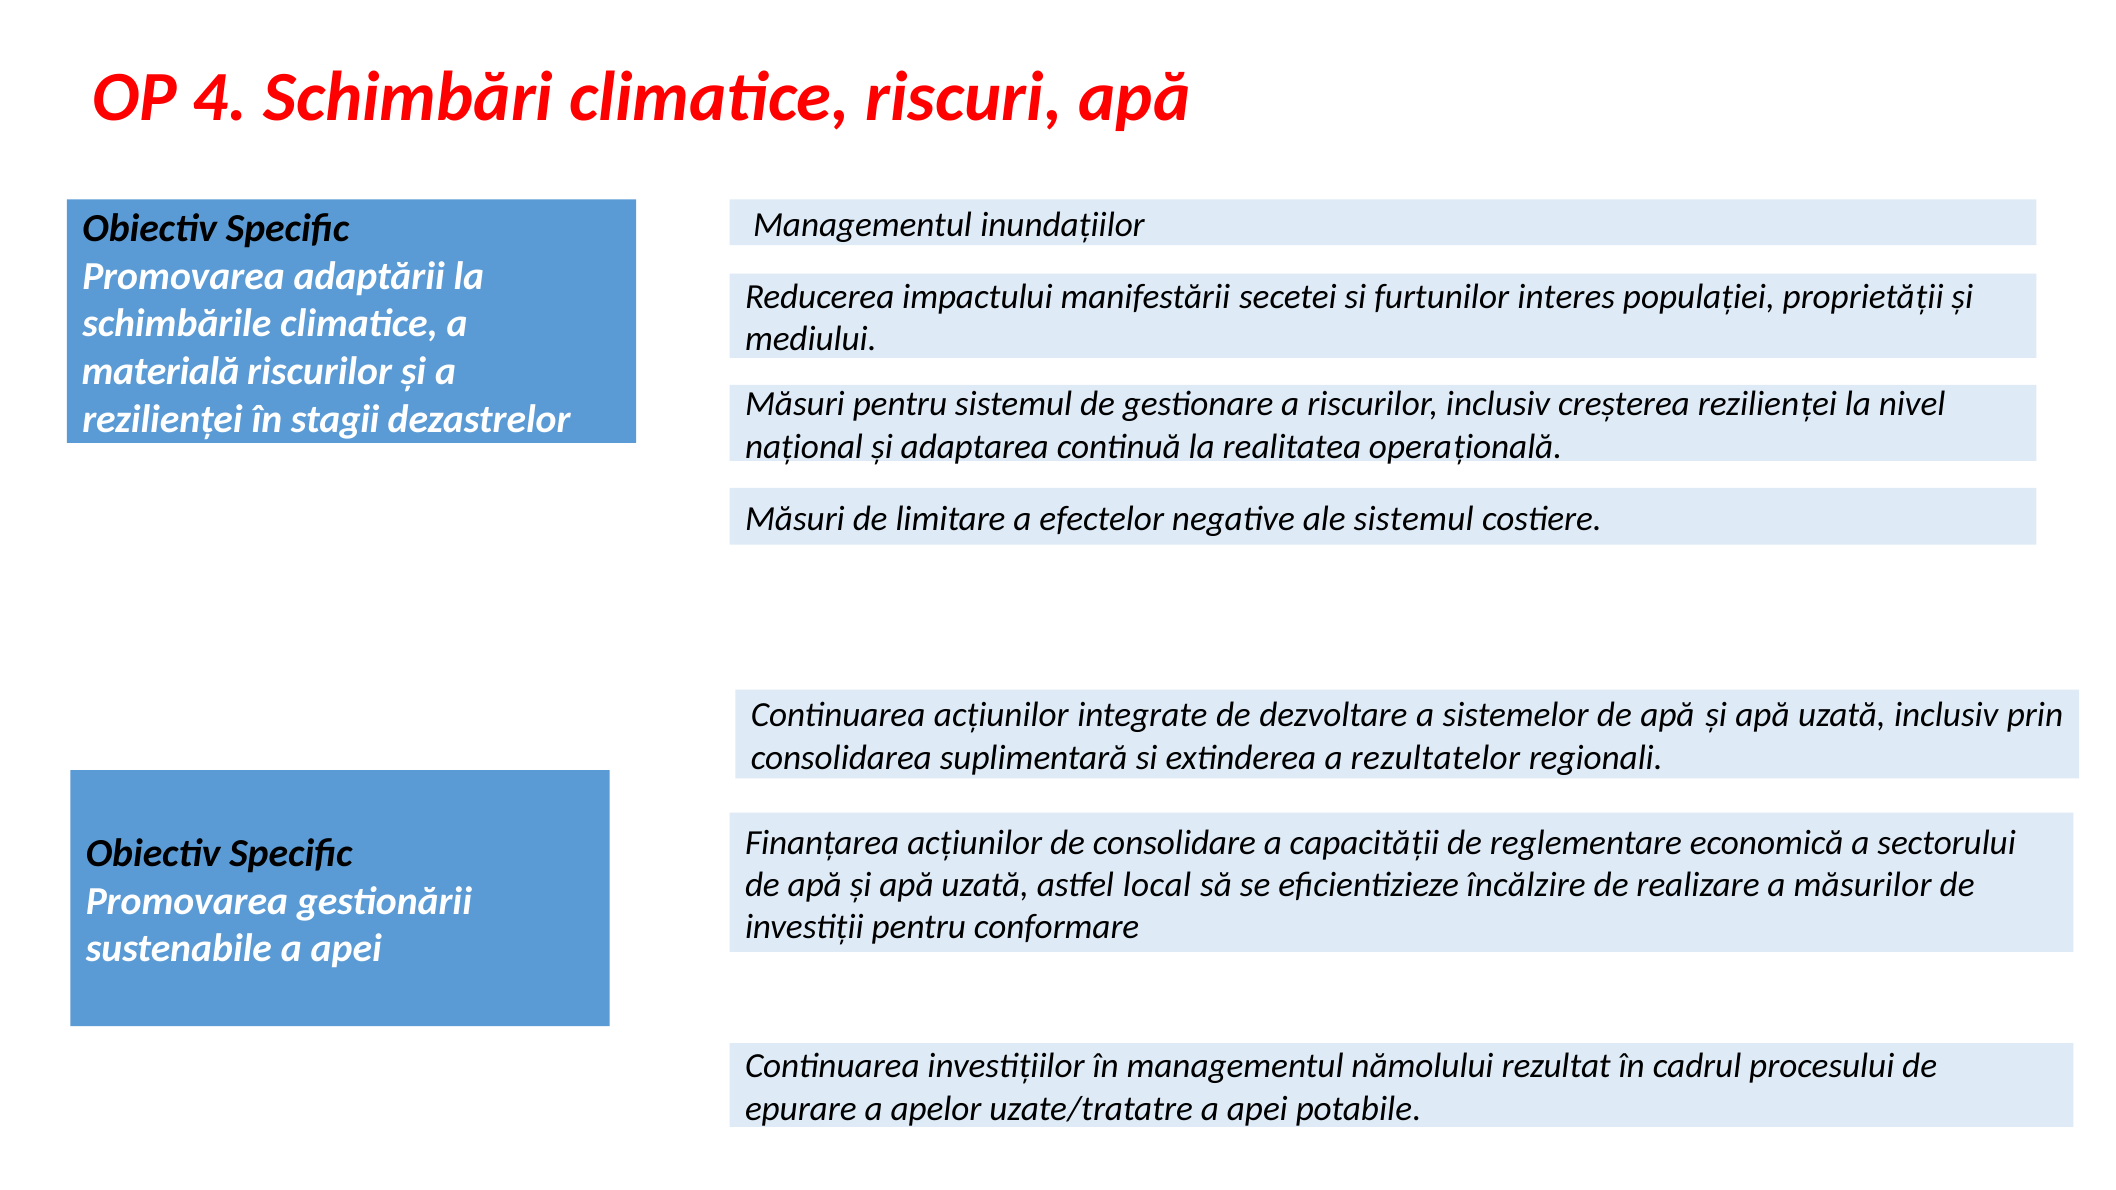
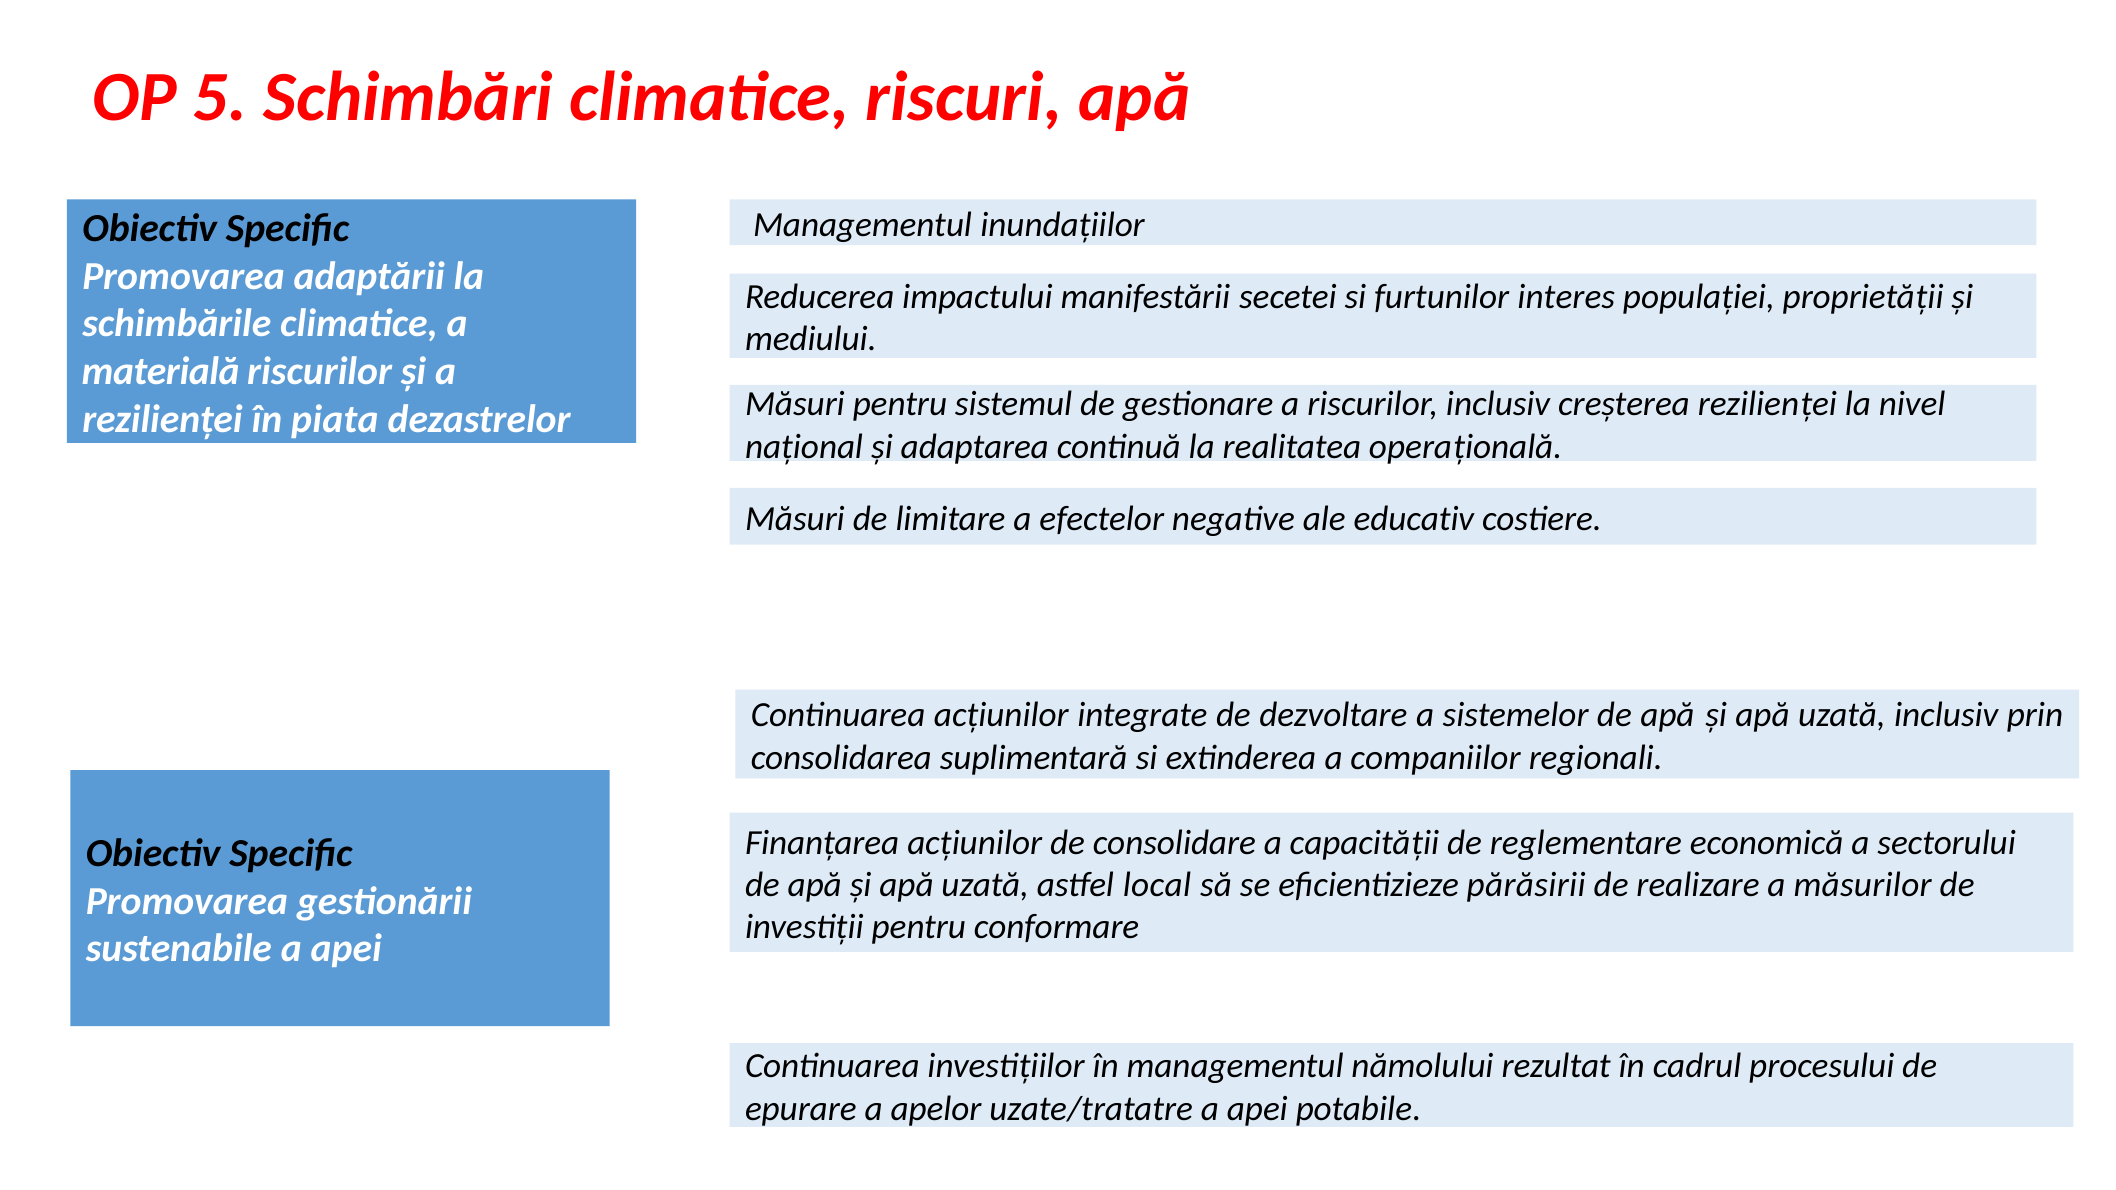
4: 4 -> 5
stagii: stagii -> piata
ale sistemul: sistemul -> educativ
rezultatelor: rezultatelor -> companiilor
încălzire: încălzire -> părăsirii
